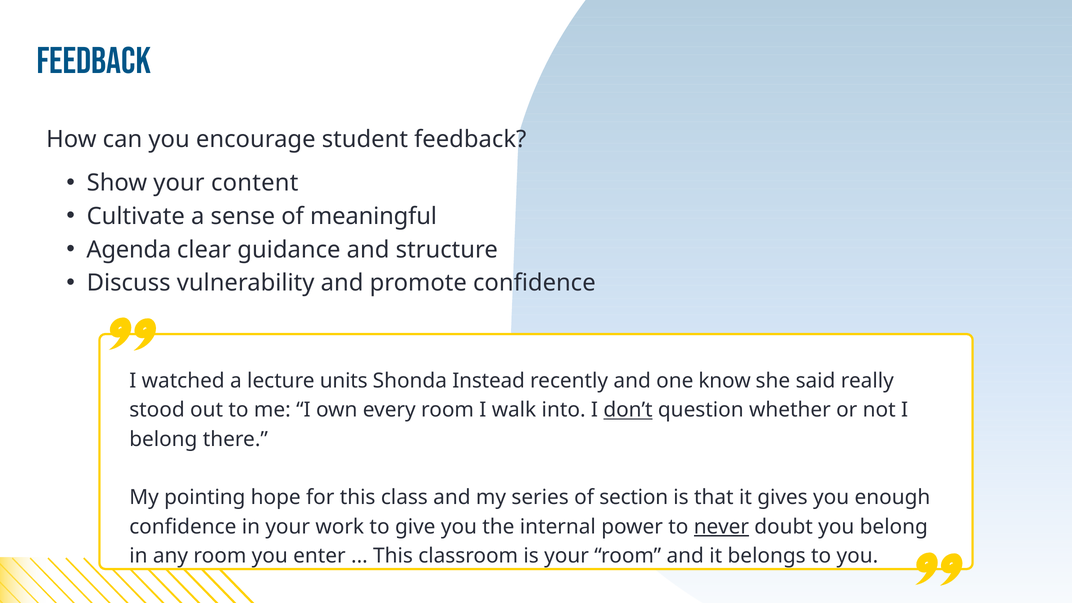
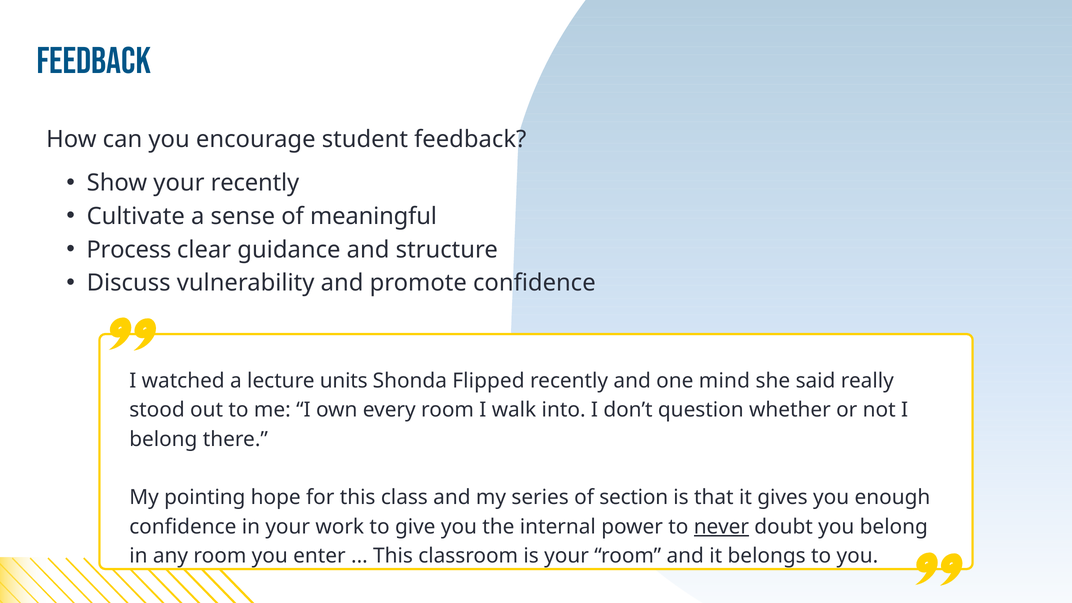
your content: content -> recently
Agenda: Agenda -> Process
Instead: Instead -> Flipped
know: know -> mind
don’t underline: present -> none
